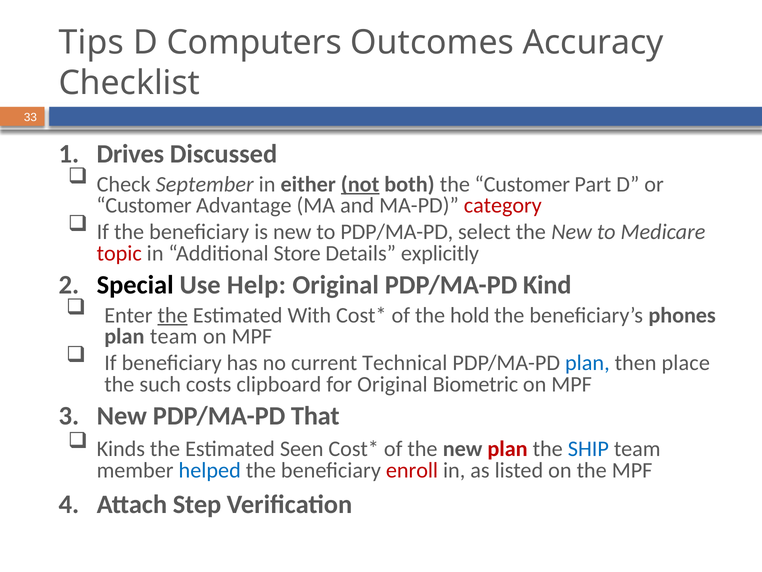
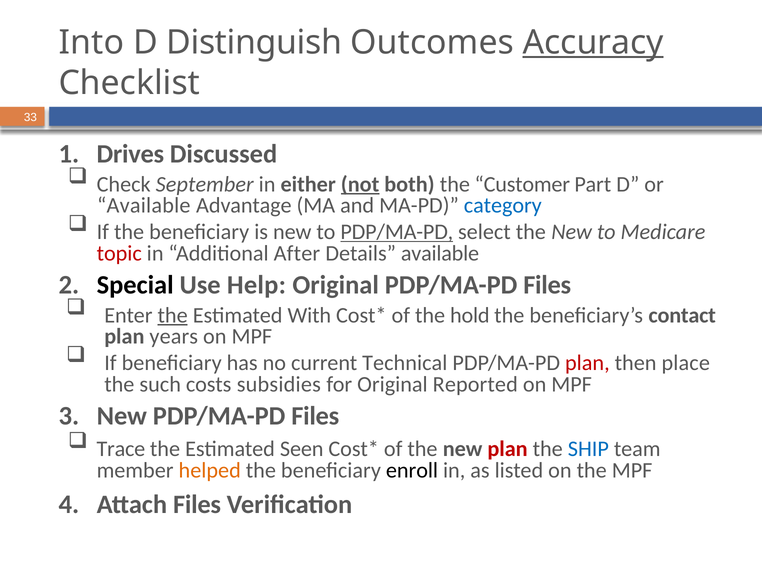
Tips: Tips -> Into
Computers: Computers -> Distinguish
Accuracy underline: none -> present
Customer at (144, 205): Customer -> Available
category colour: red -> blue
PDP/MA-PD at (397, 232) underline: none -> present
Store: Store -> After
Details explicitly: explicitly -> available
Original PDP/MA-PD Kind: Kind -> Files
phones: phones -> contact
plan team: team -> years
plan at (587, 363) colour: blue -> red
clipboard: clipboard -> subsidies
Biometric: Biometric -> Reported
New PDP/MA-PD That: That -> Files
Kinds: Kinds -> Trace
helped colour: blue -> orange
enroll colour: red -> black
Attach Step: Step -> Files
